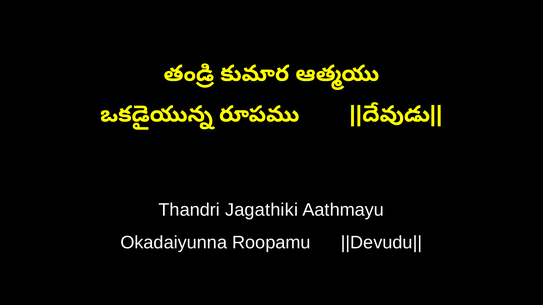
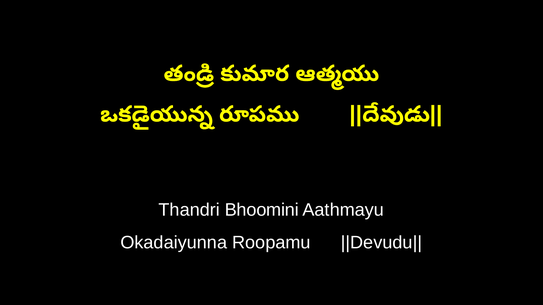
Jagathiki: Jagathiki -> Bhoomini
